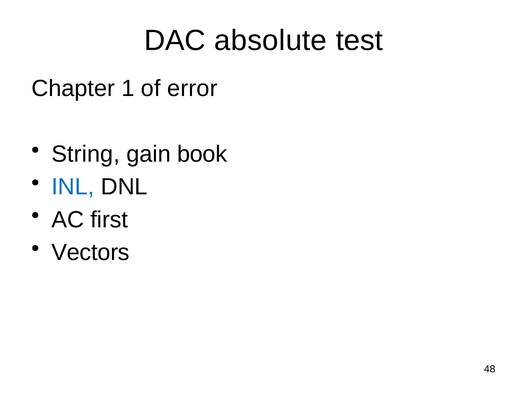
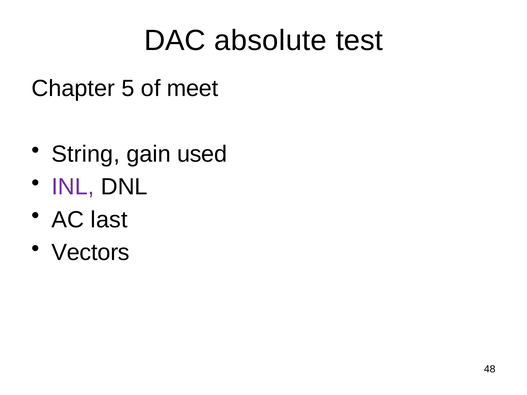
1: 1 -> 5
error: error -> meet
book: book -> used
INL colour: blue -> purple
first: first -> last
